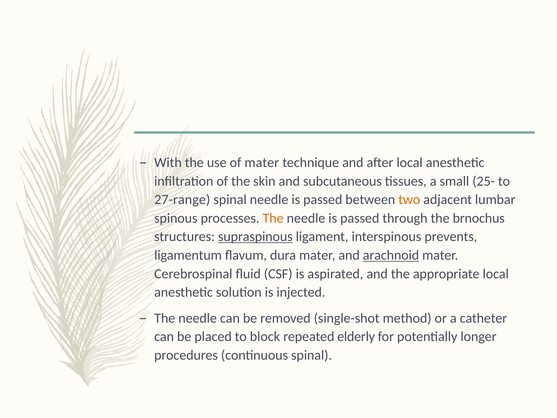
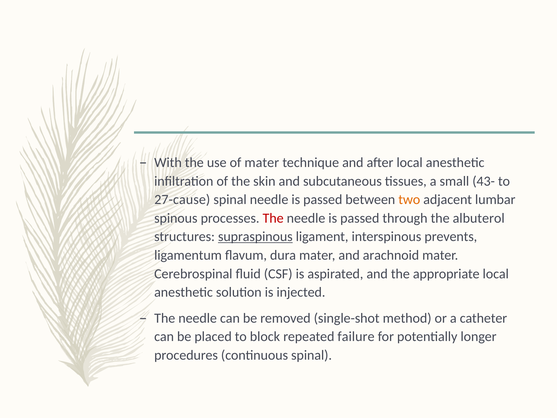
25-: 25- -> 43-
27-range: 27-range -> 27-cause
The at (273, 218) colour: orange -> red
brnochus: brnochus -> albuterol
arachnoid underline: present -> none
elderly: elderly -> failure
